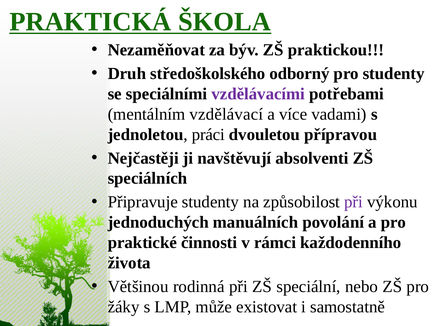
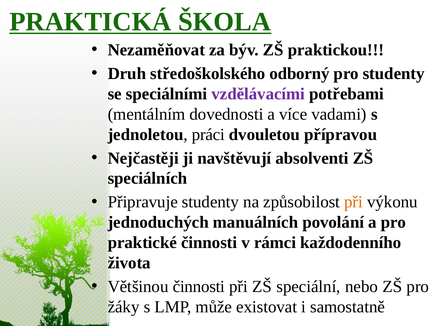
vzdělávací: vzdělávací -> dovednosti
při at (354, 202) colour: purple -> orange
Většinou rodinná: rodinná -> činnosti
